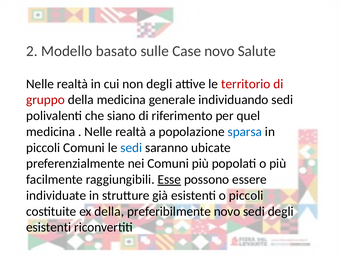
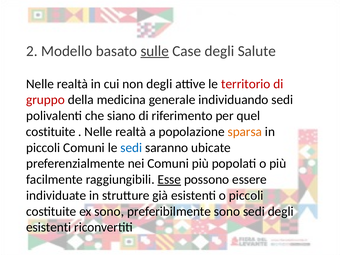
sulle underline: none -> present
Case novo: novo -> degli
medicina at (51, 132): medicina -> costituite
sparsa colour: blue -> orange
ex della: della -> sono
preferibilmente novo: novo -> sono
